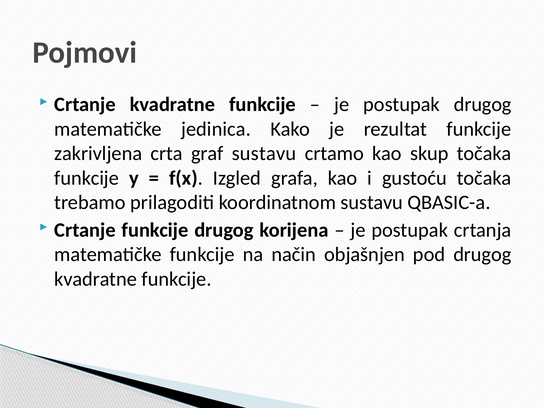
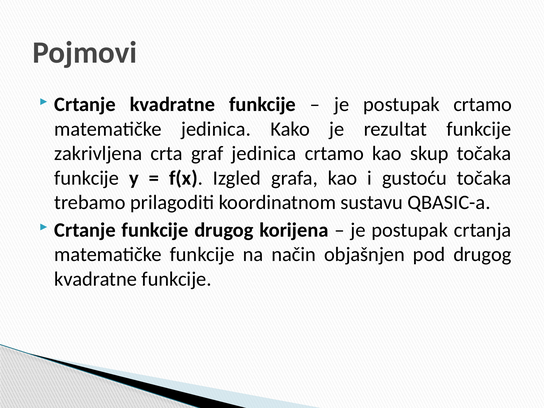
postupak drugog: drugog -> crtamo
graf sustavu: sustavu -> jedinica
